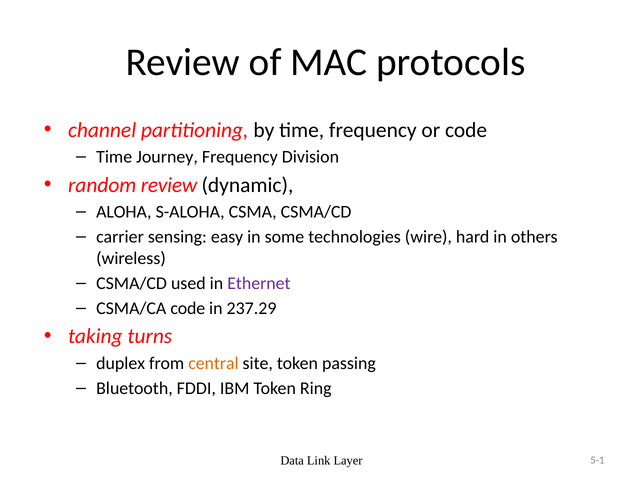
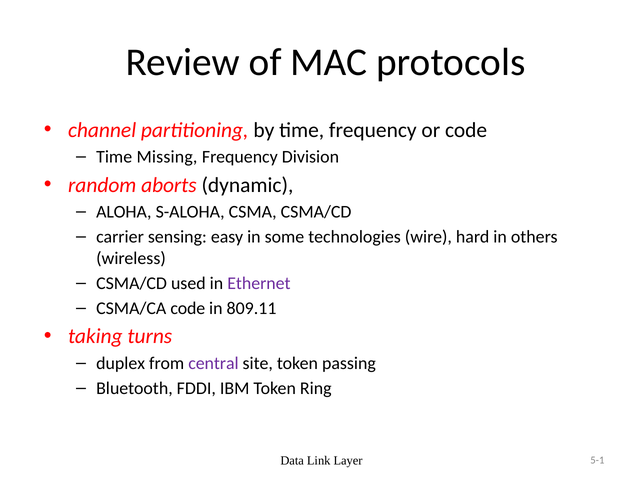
Journey: Journey -> Missing
random review: review -> aborts
237.29: 237.29 -> 809.11
central colour: orange -> purple
